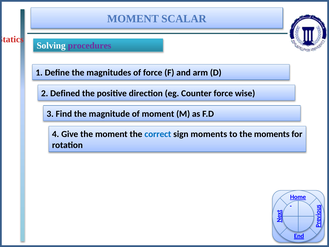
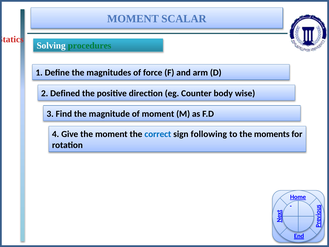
procedures colour: purple -> green
Counter force: force -> body
sign moments: moments -> following
